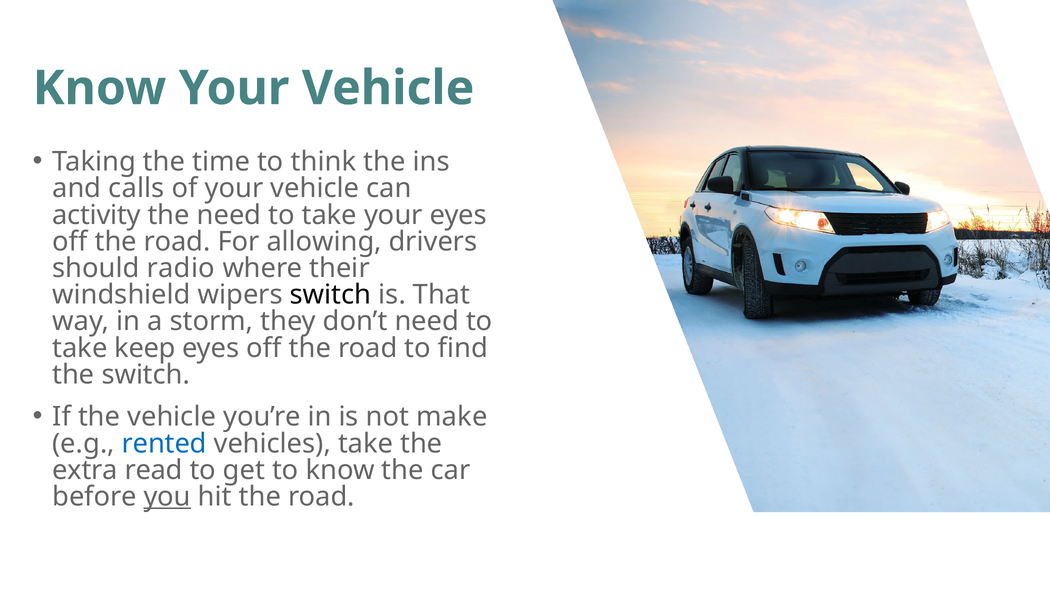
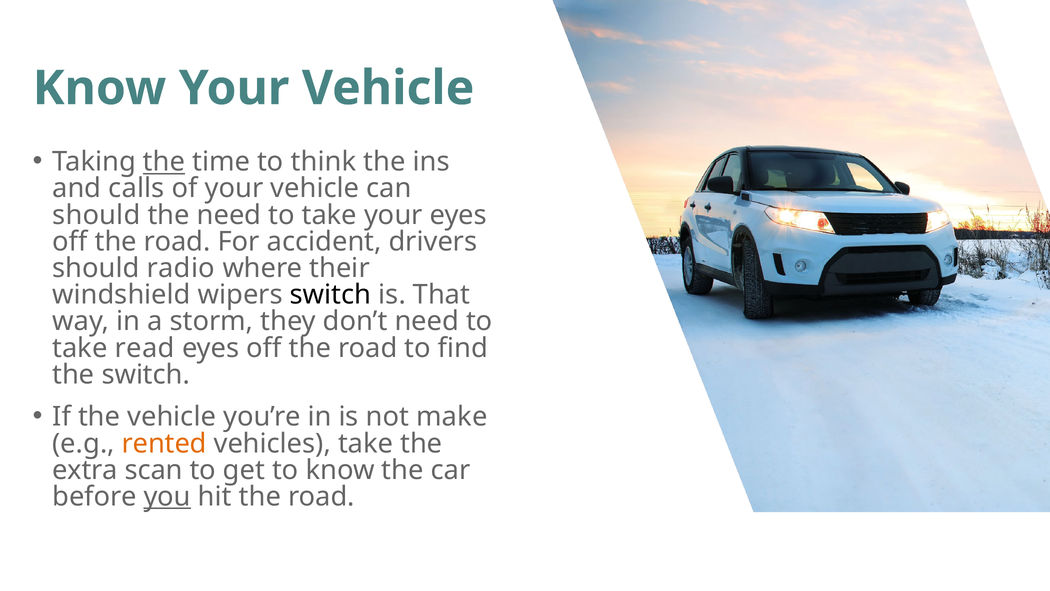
the at (164, 162) underline: none -> present
activity at (97, 215): activity -> should
allowing: allowing -> accident
keep: keep -> read
rented colour: blue -> orange
read: read -> scan
